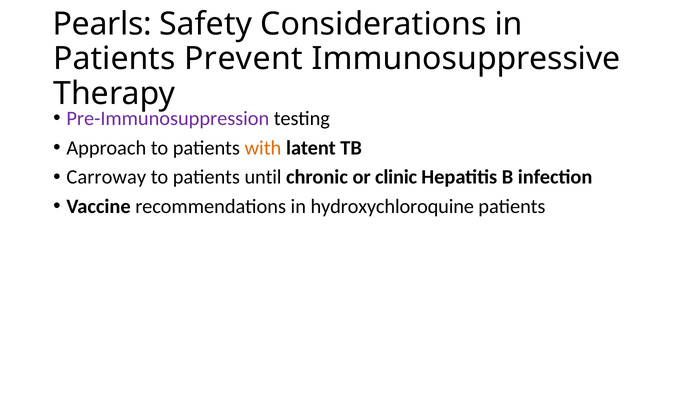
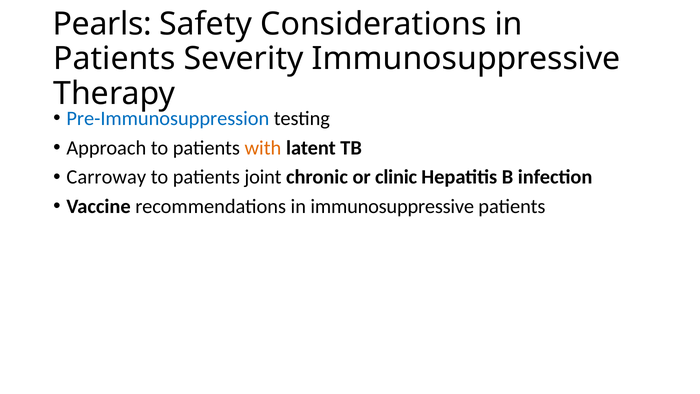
Prevent: Prevent -> Severity
Pre-Immunosuppression colour: purple -> blue
until: until -> joint
in hydroxychloroquine: hydroxychloroquine -> immunosuppressive
